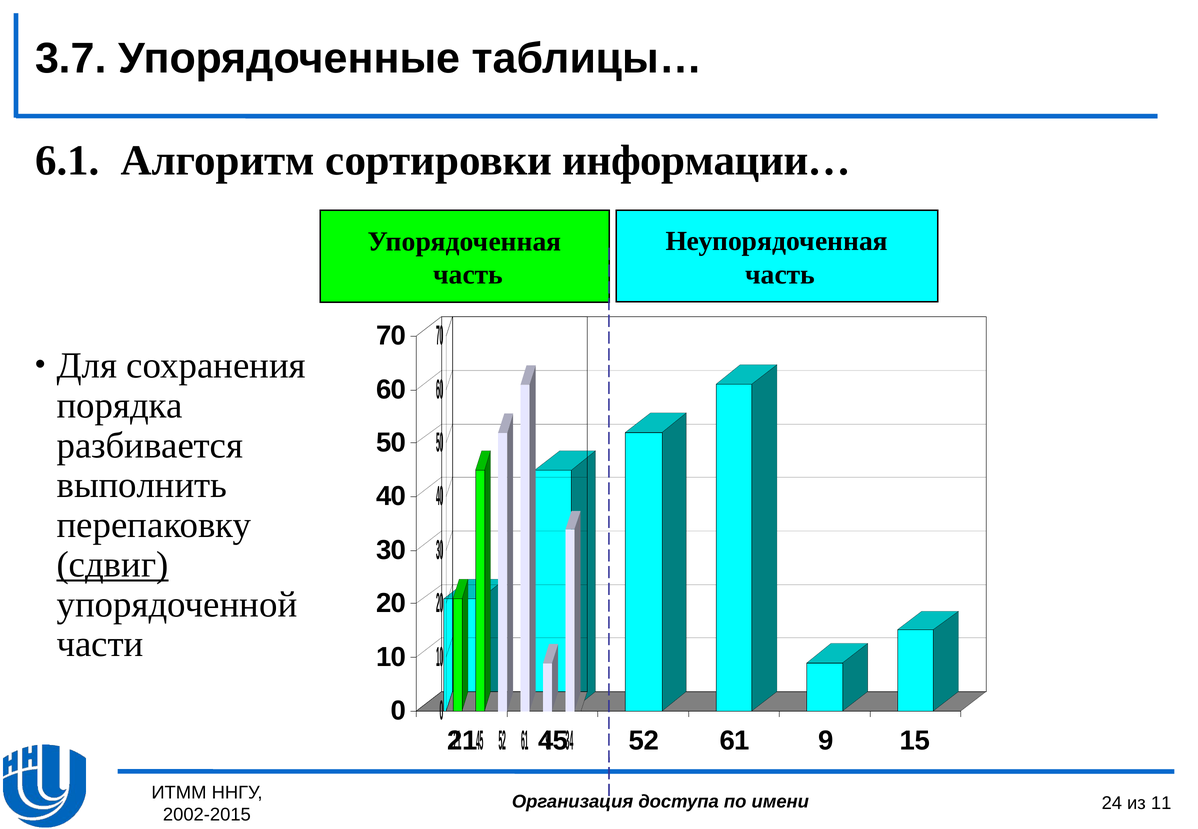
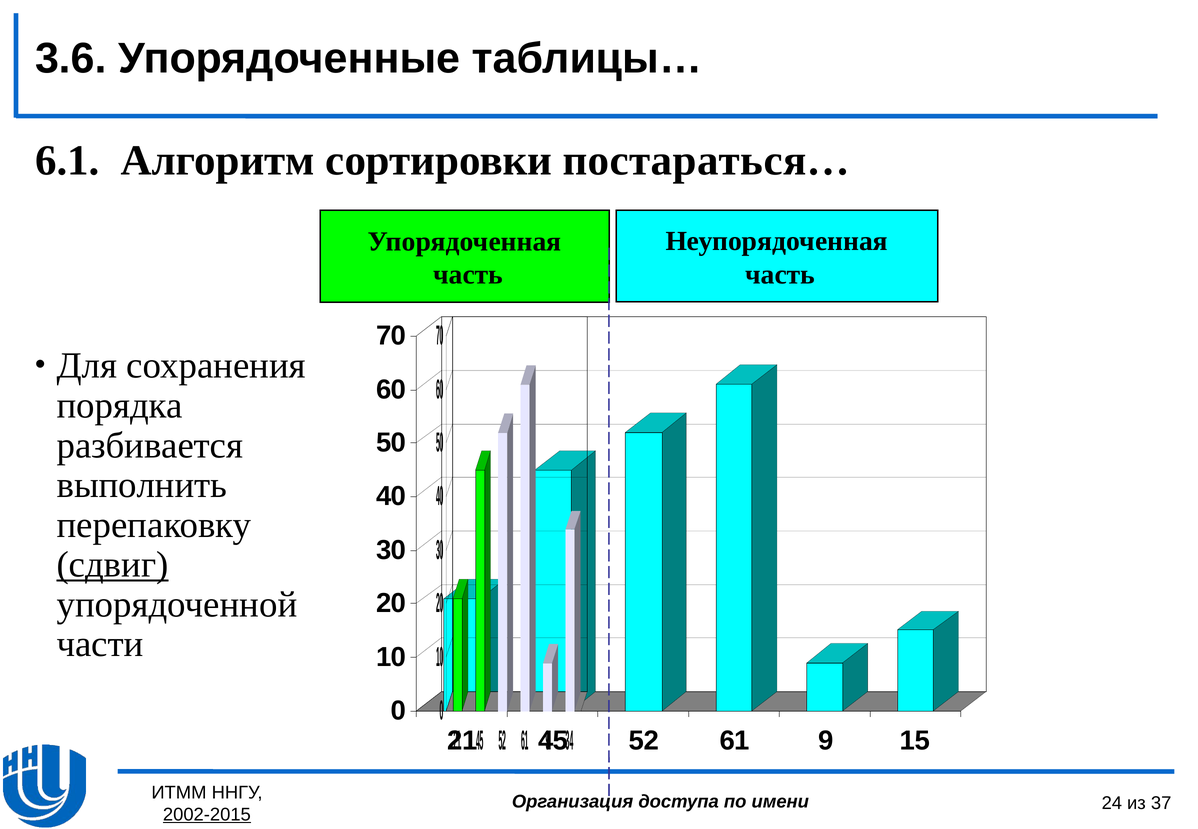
3.7: 3.7 -> 3.6
информации…: информации… -> постараться…
11: 11 -> 37
2002-2015 underline: none -> present
